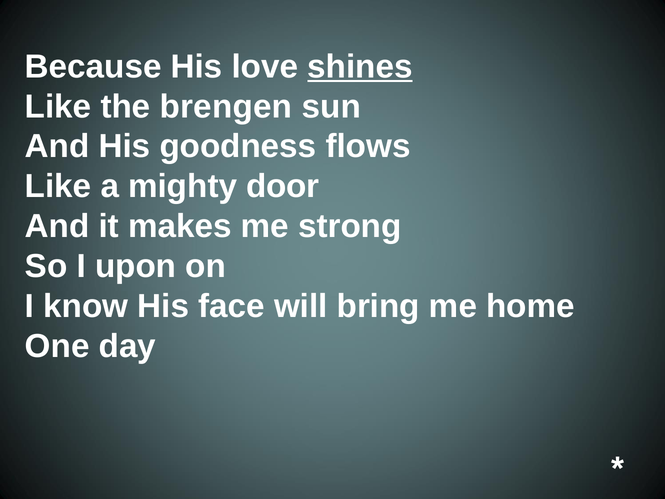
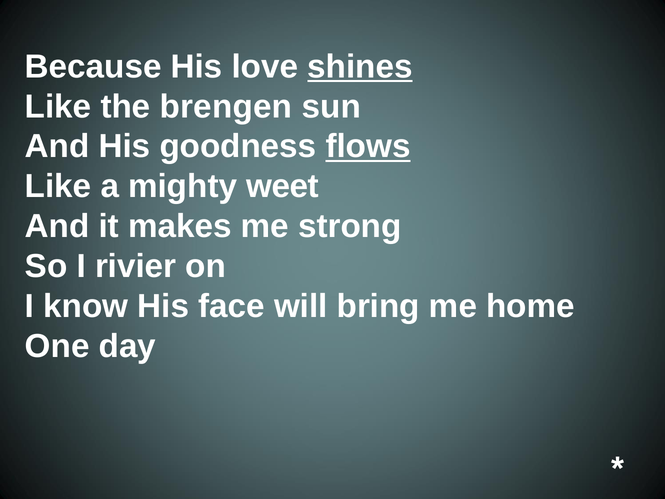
flows underline: none -> present
door: door -> weet
upon: upon -> rivier
